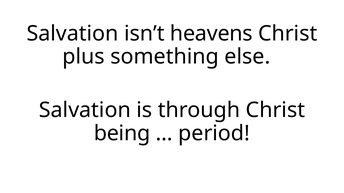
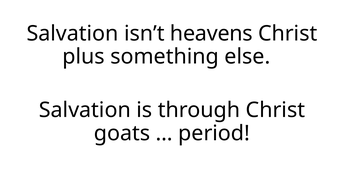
being: being -> goats
